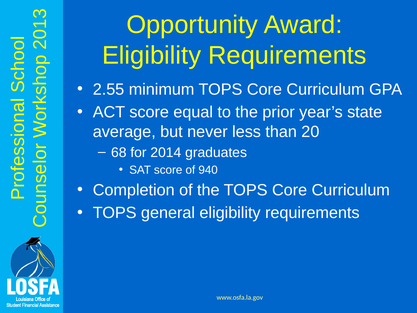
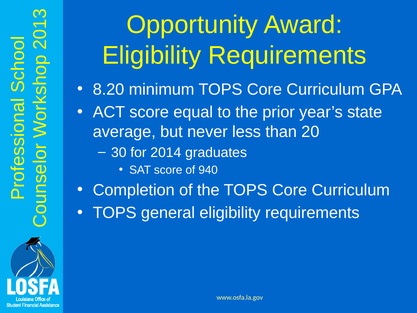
2.55: 2.55 -> 8.20
68: 68 -> 30
